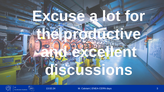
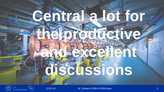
Excuse: Excuse -> Central
